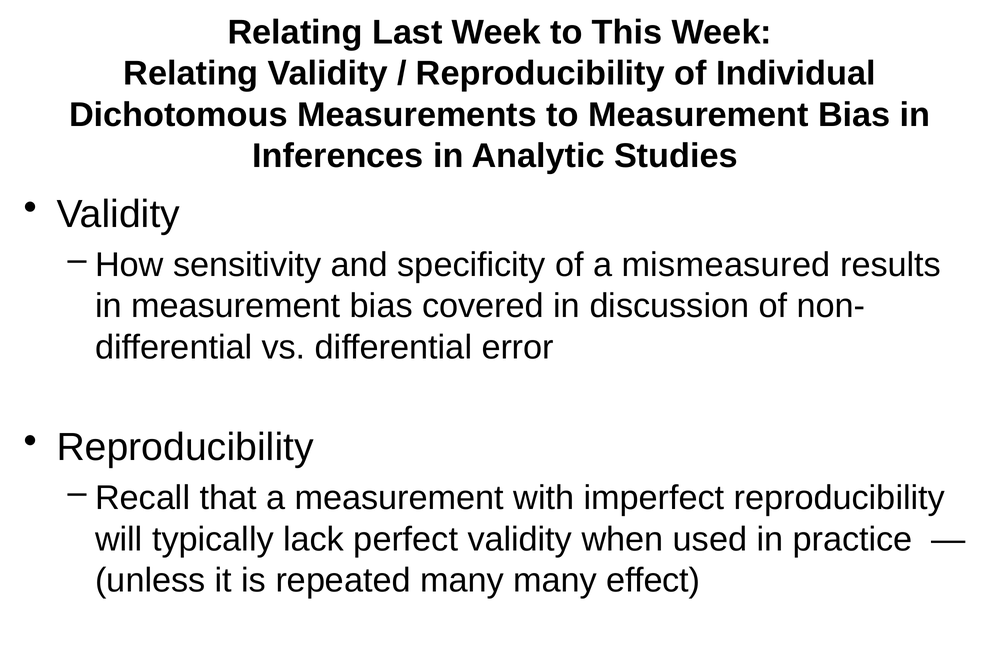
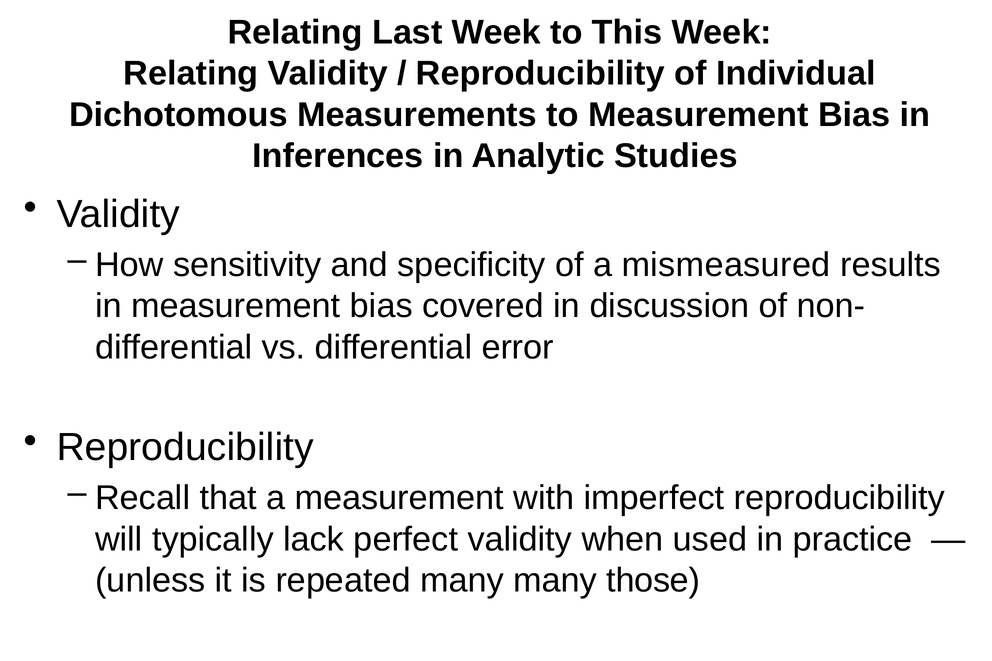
effect: effect -> those
